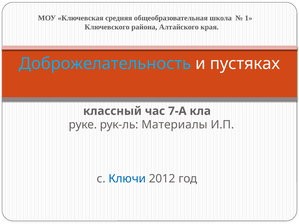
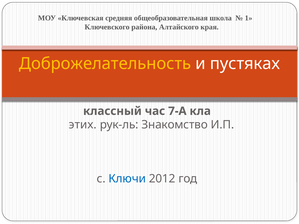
Доброжелательность colour: light blue -> yellow
руке: руке -> этих
Материалы: Материалы -> Знакомство
